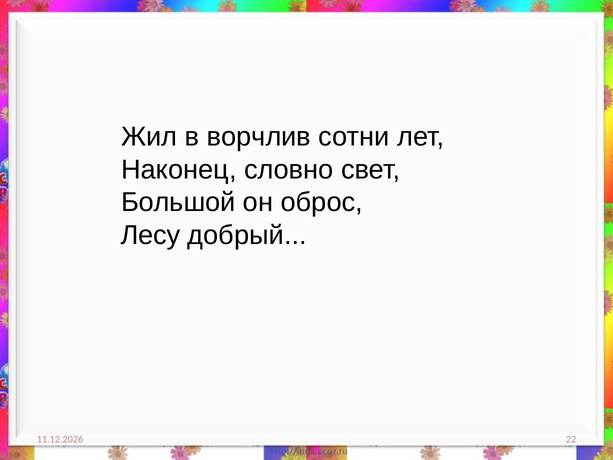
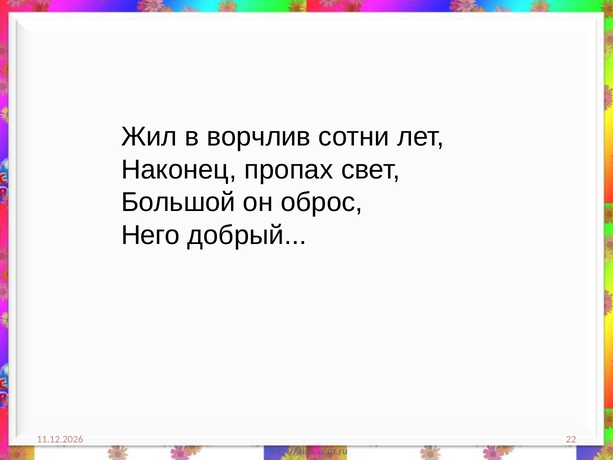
словно: словно -> пропах
Лесу: Лесу -> Него
